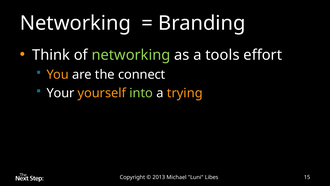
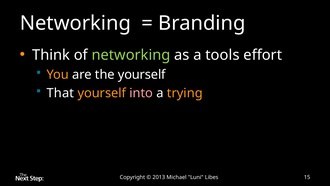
the connect: connect -> yourself
Your: Your -> That
into colour: light green -> pink
